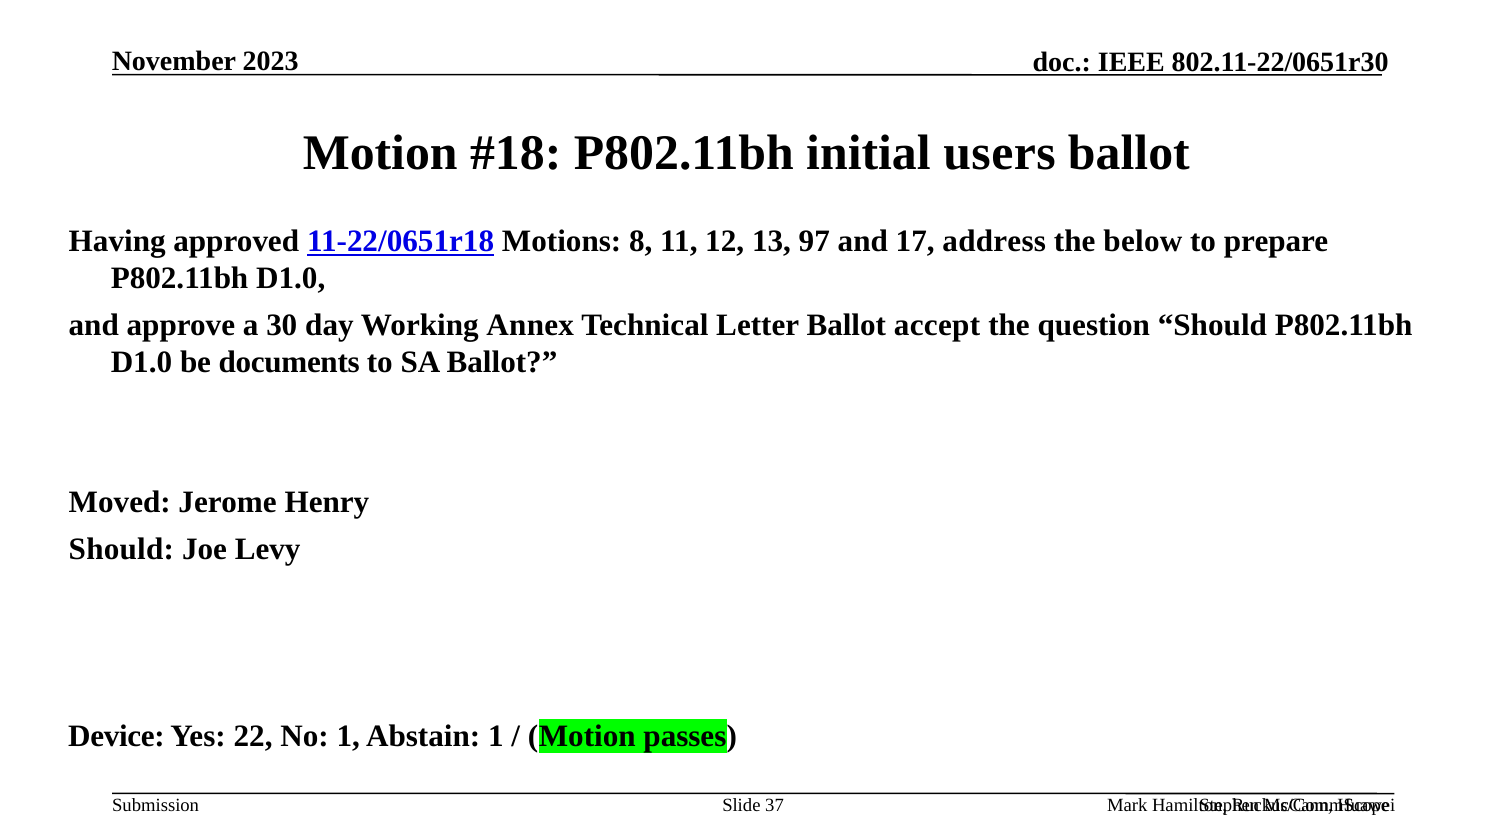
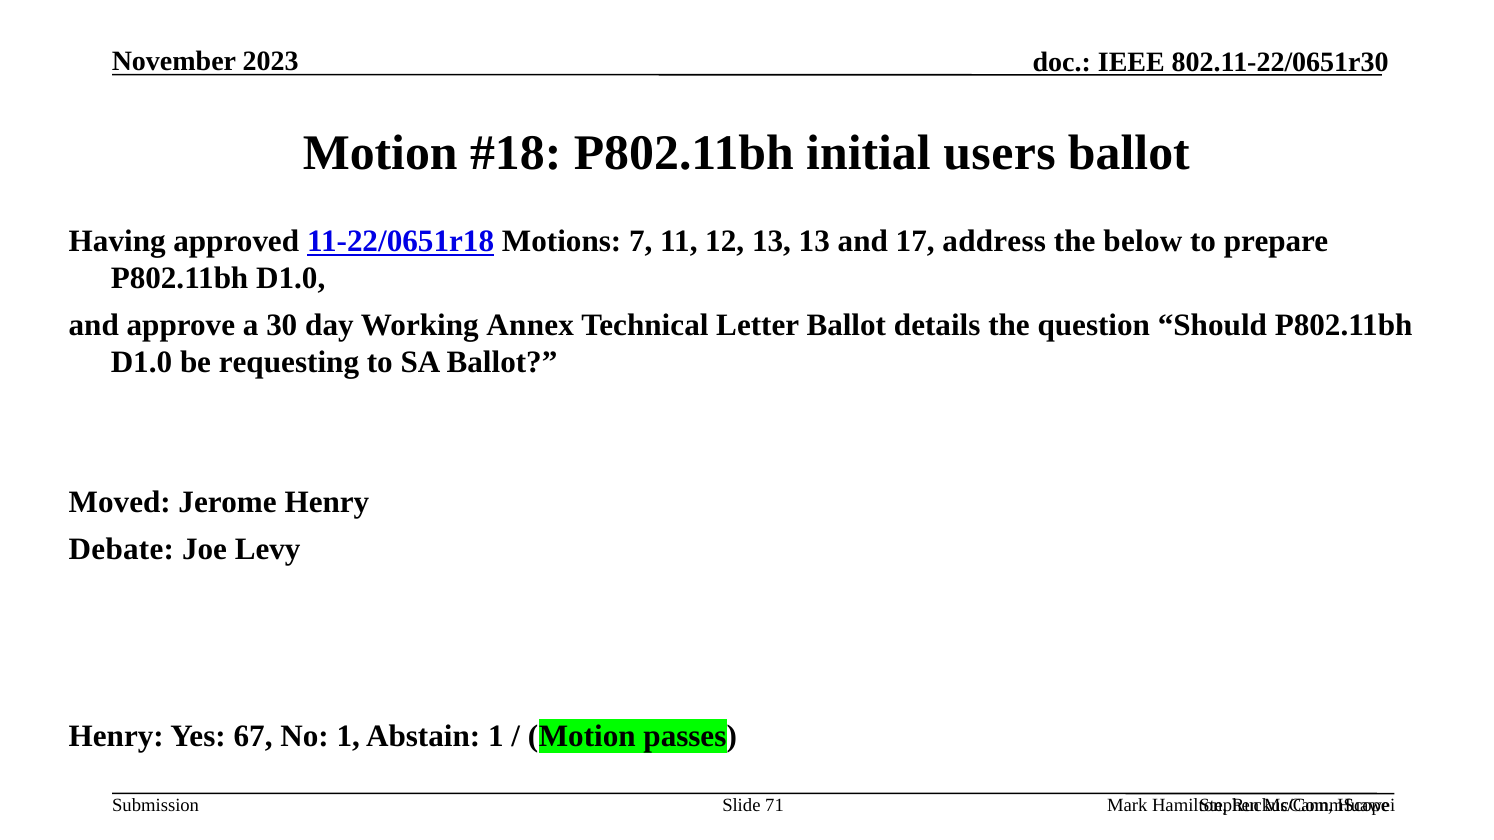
8: 8 -> 7
13 97: 97 -> 13
accept: accept -> details
documents: documents -> requesting
Should at (121, 549): Should -> Debate
Device at (116, 736): Device -> Henry
22: 22 -> 67
37: 37 -> 71
